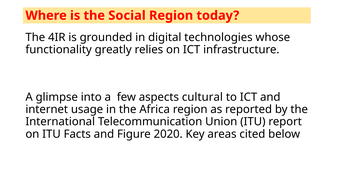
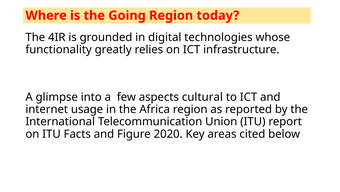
Social: Social -> Going
